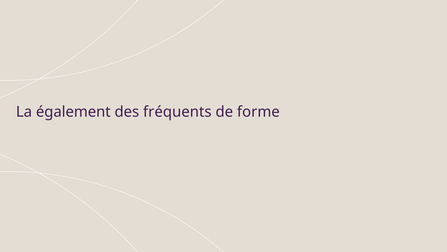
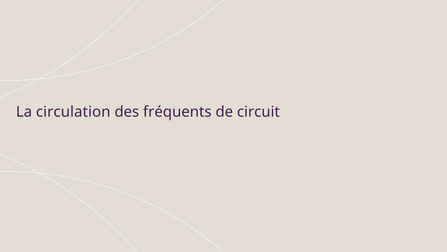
également: également -> circulation
forme: forme -> circuit
